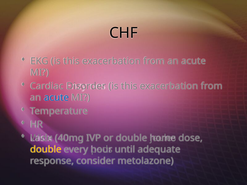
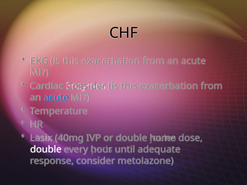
Cardiac Disorder: Disorder -> Consider
Wide: Wide -> Hour
double at (46, 150) colour: yellow -> white
